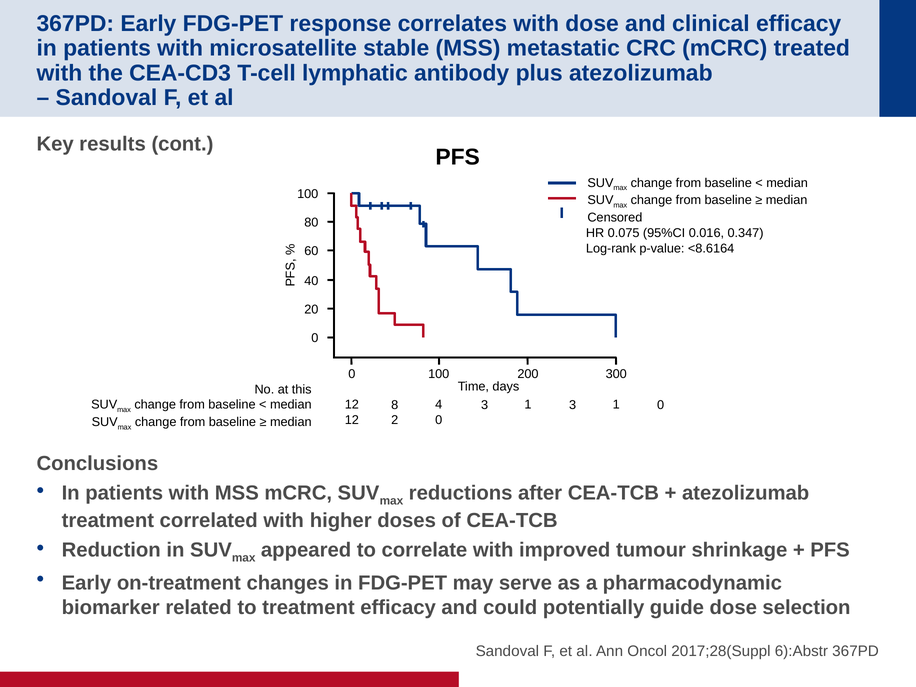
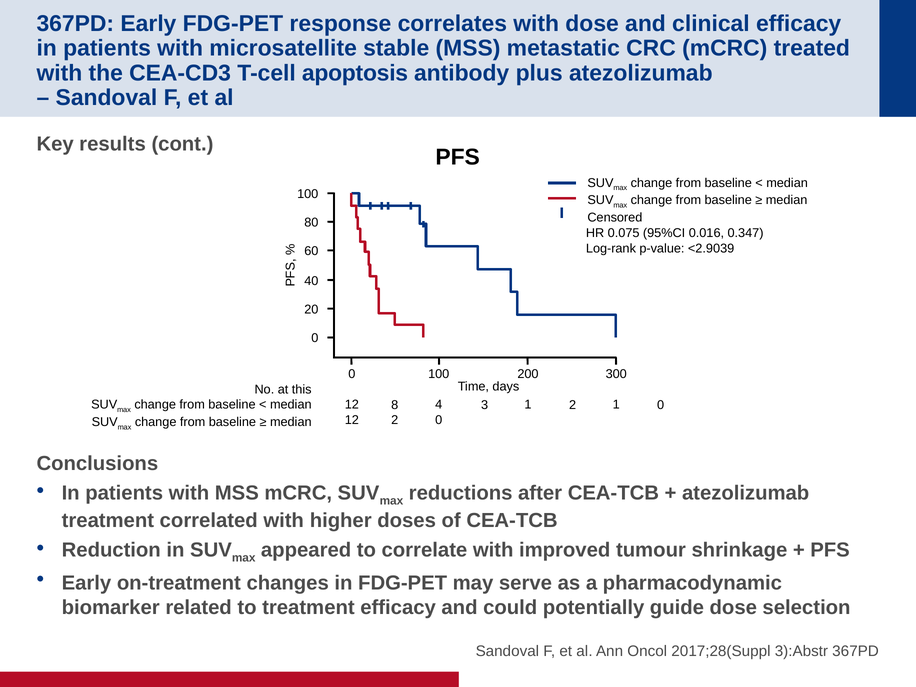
lymphatic: lymphatic -> apoptosis
<8.6164: <8.6164 -> <2.9039
3 3: 3 -> 2
6):Abstr: 6):Abstr -> 3):Abstr
